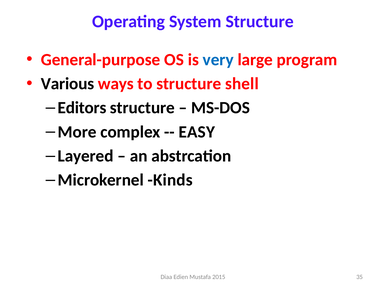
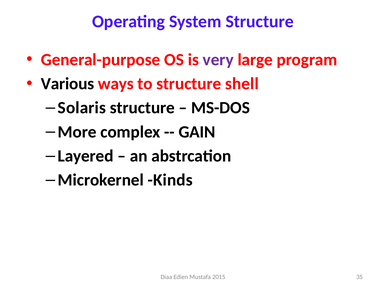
very colour: blue -> purple
Editors: Editors -> Solaris
EASY: EASY -> GAIN
